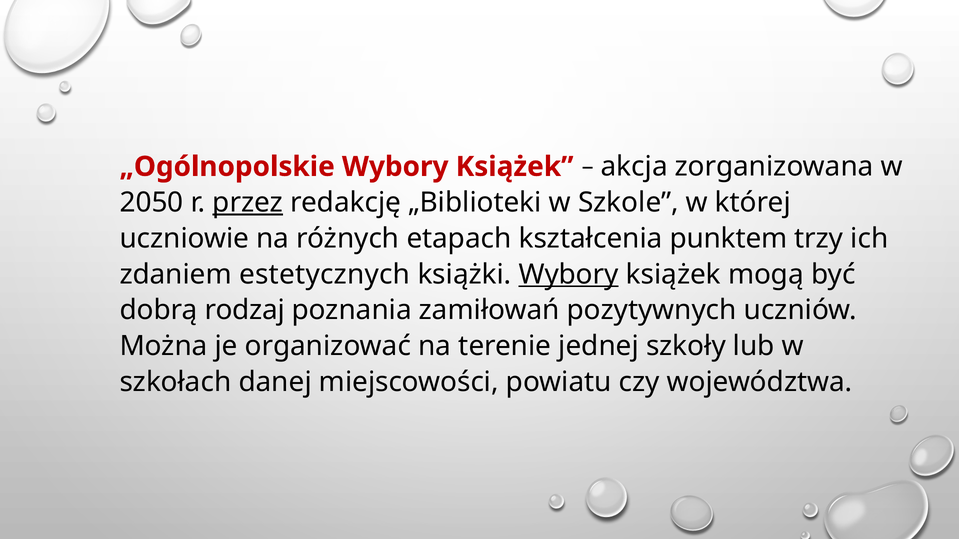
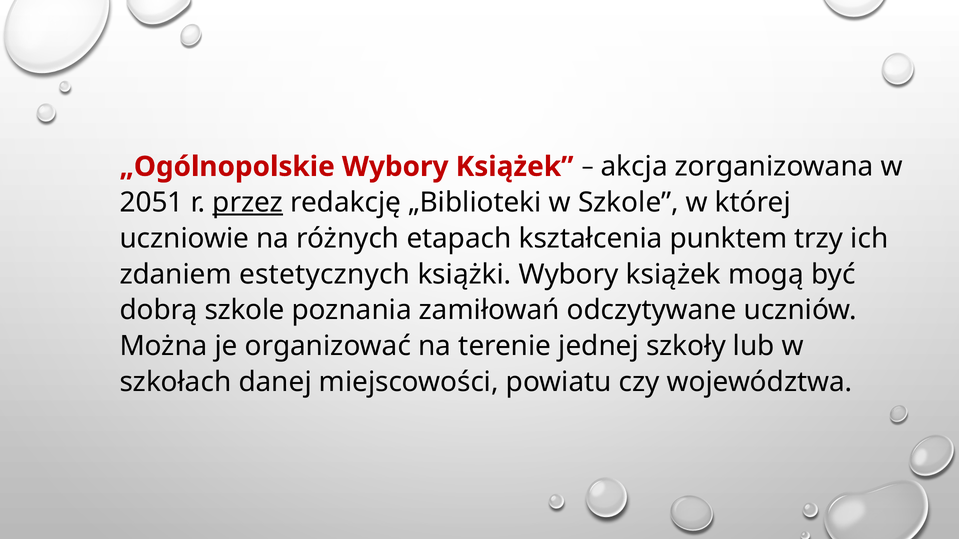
2050: 2050 -> 2051
Wybory at (569, 275) underline: present -> none
dobrą rodzaj: rodzaj -> szkole
pozytywnych: pozytywnych -> odczytywane
